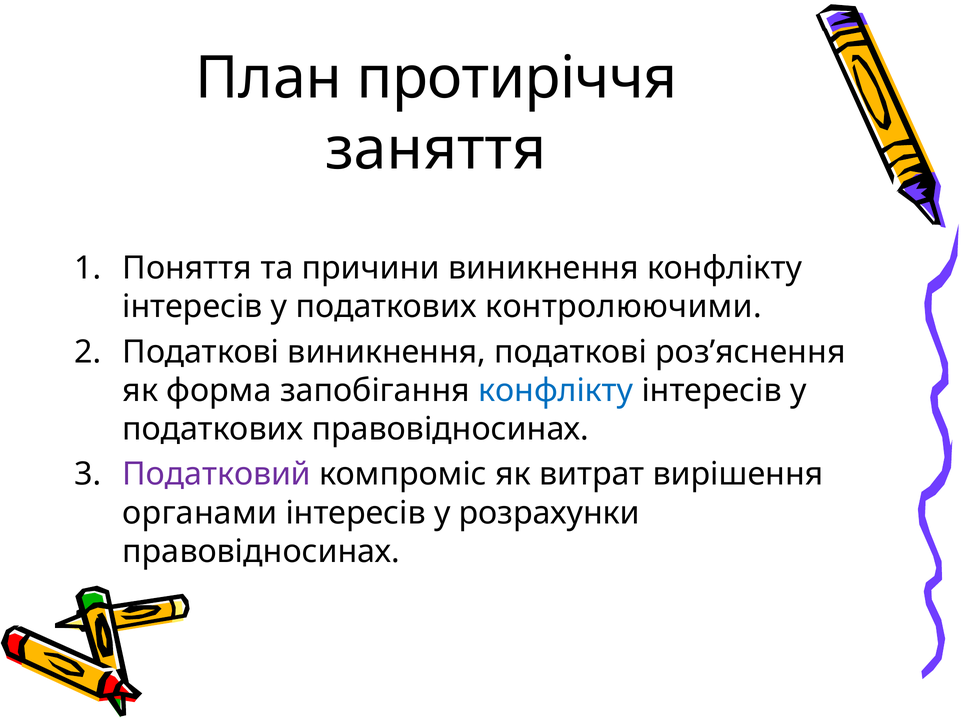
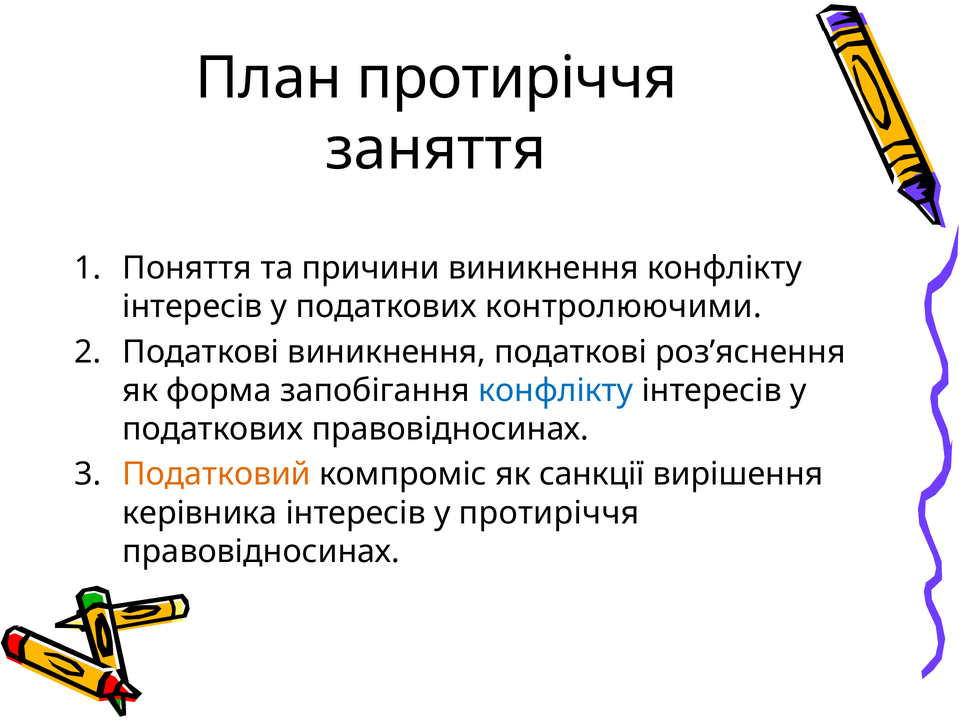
Податковий colour: purple -> orange
витрат: витрат -> санкції
органами: органами -> керівника
у розрахунки: розрахунки -> протиріччя
